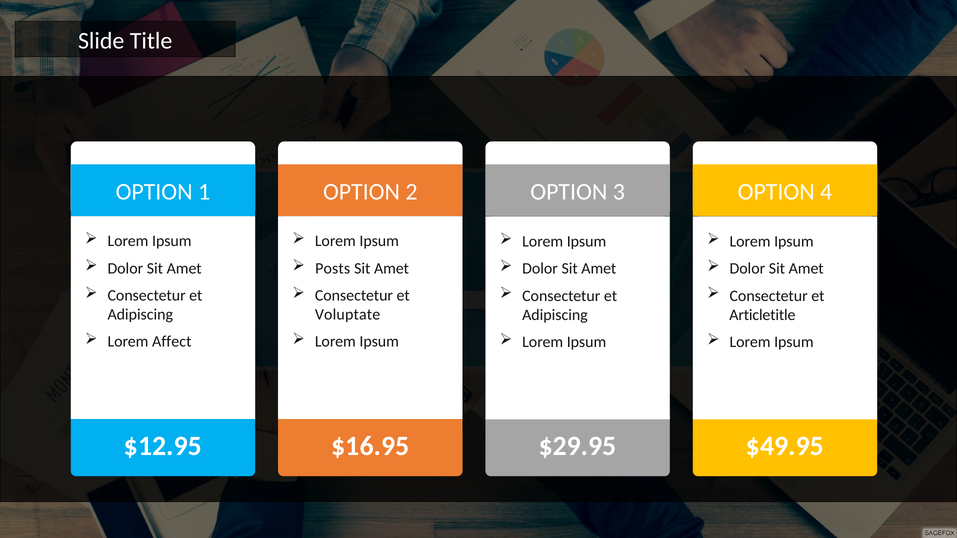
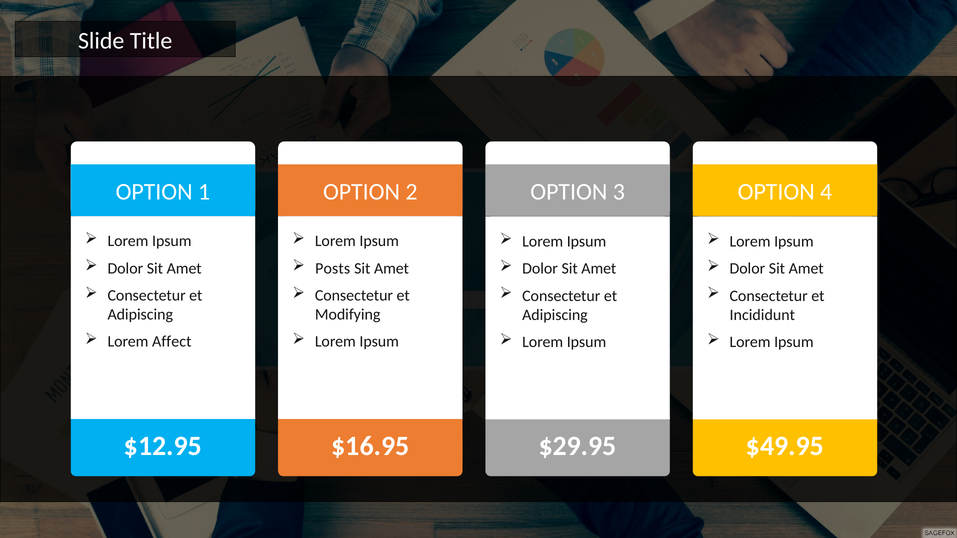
Voluptate: Voluptate -> Modifying
Articletitle: Articletitle -> Incididunt
